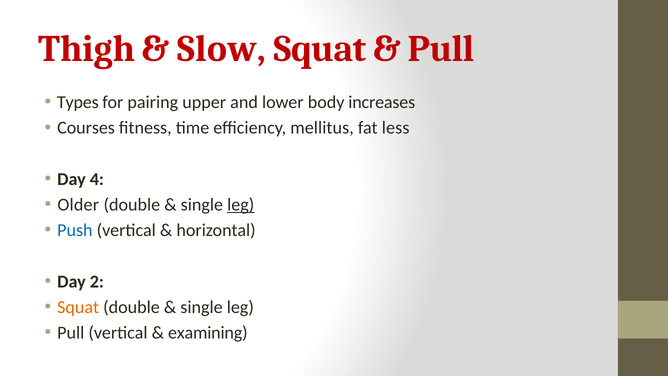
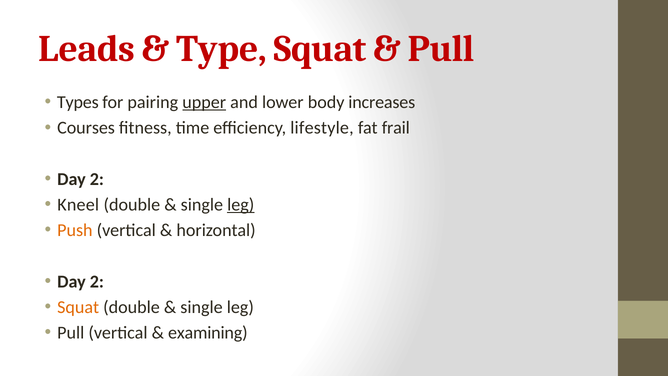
Thigh: Thigh -> Leads
Slow: Slow -> Type
upper underline: none -> present
mellitus: mellitus -> lifestyle
less: less -> frail
4 at (97, 179): 4 -> 2
Older: Older -> Kneel
Push colour: blue -> orange
